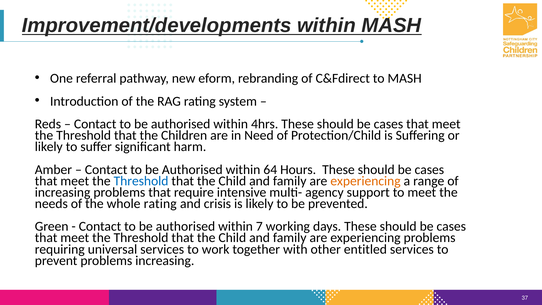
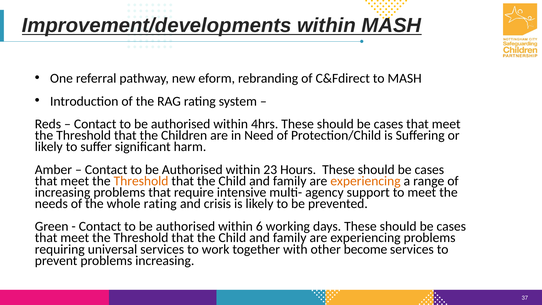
64: 64 -> 23
Threshold at (141, 181) colour: blue -> orange
7: 7 -> 6
entitled: entitled -> become
